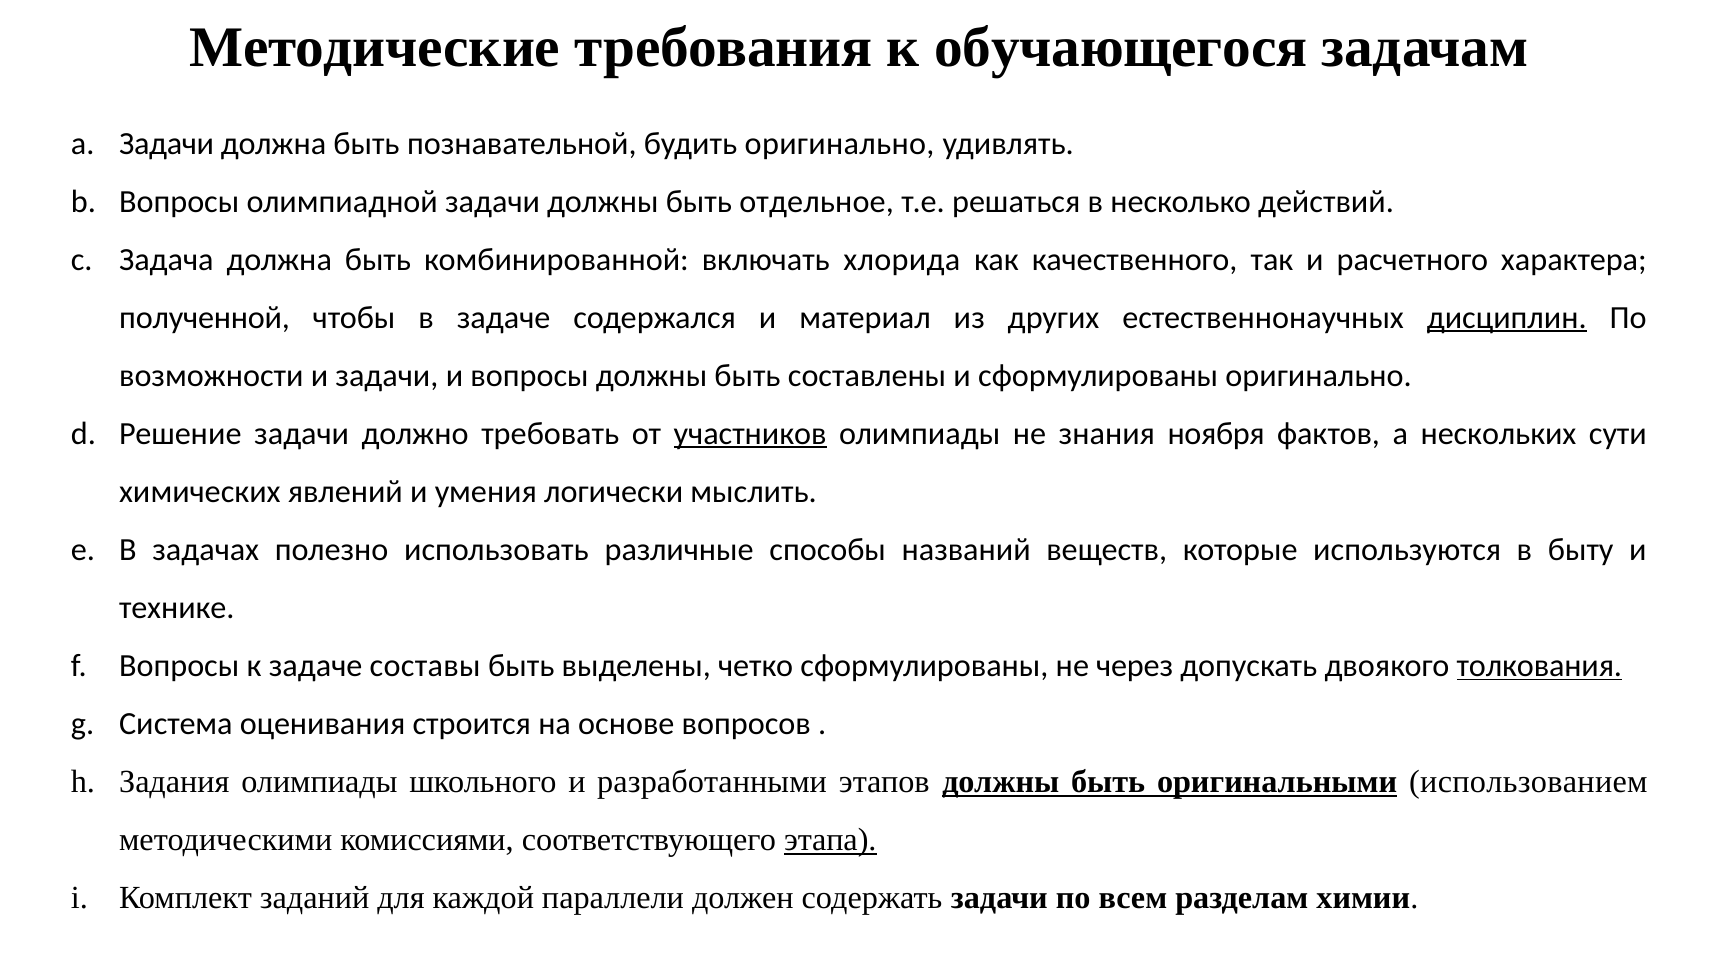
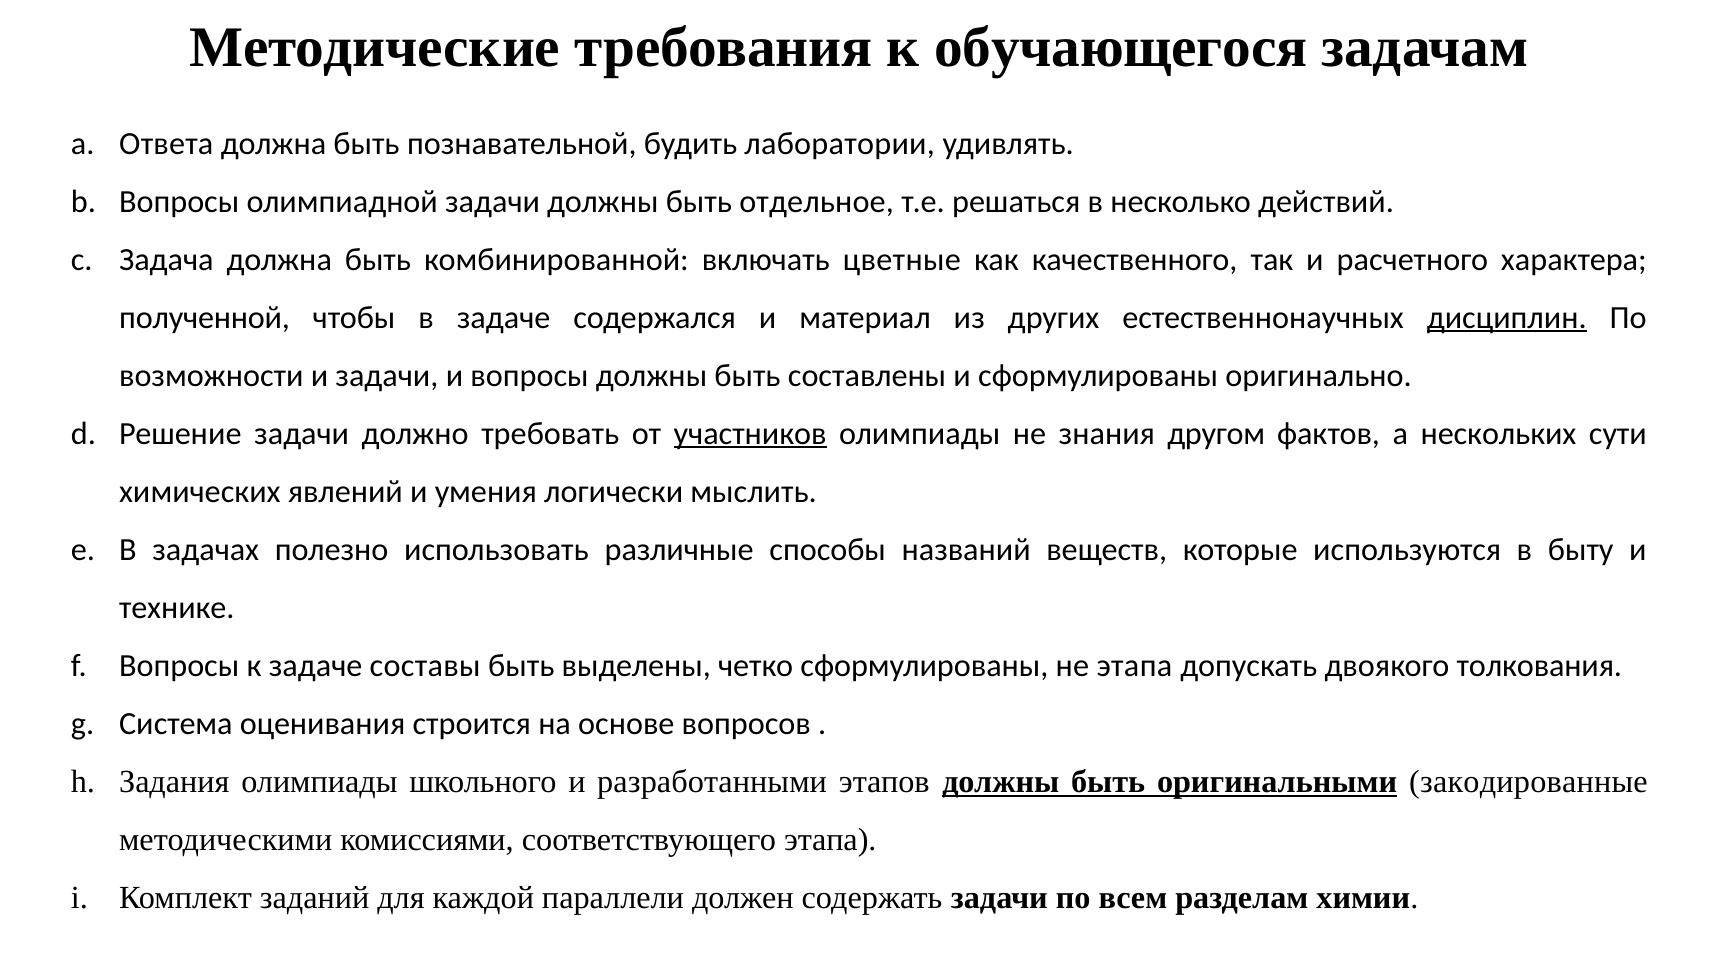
Задачи at (167, 143): Задачи -> Ответа
будить оригинально: оригинально -> лаборатории
хлорида: хлорида -> цветные
ноября: ноября -> другом
не через: через -> этапа
толкования underline: present -> none
использованием: использованием -> закодированные
этапа at (830, 840) underline: present -> none
